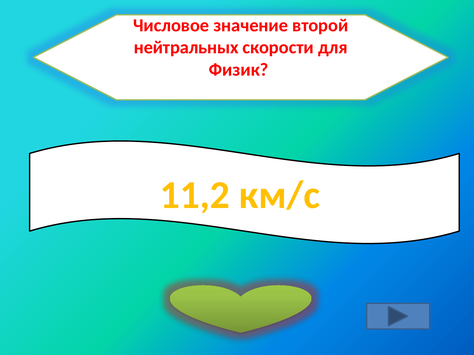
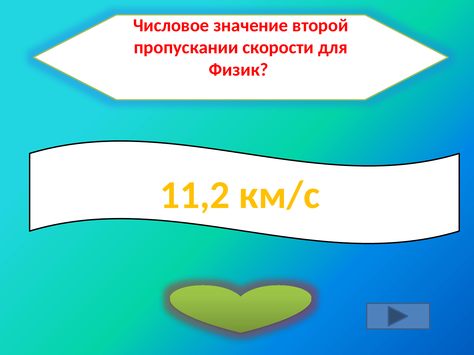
нейтральных: нейтральных -> пропускании
